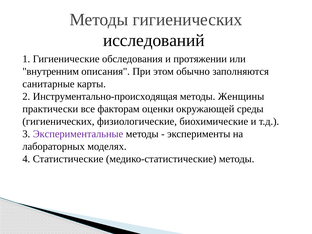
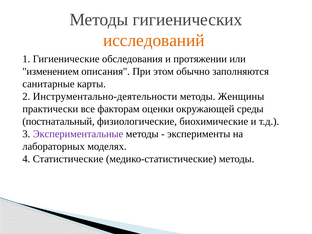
исследований colour: black -> orange
внутренним: внутренним -> изменением
Инструментально-происходящая: Инструментально-происходящая -> Инструментально-деятельности
гигиенических at (58, 121): гигиенических -> постнатальный
